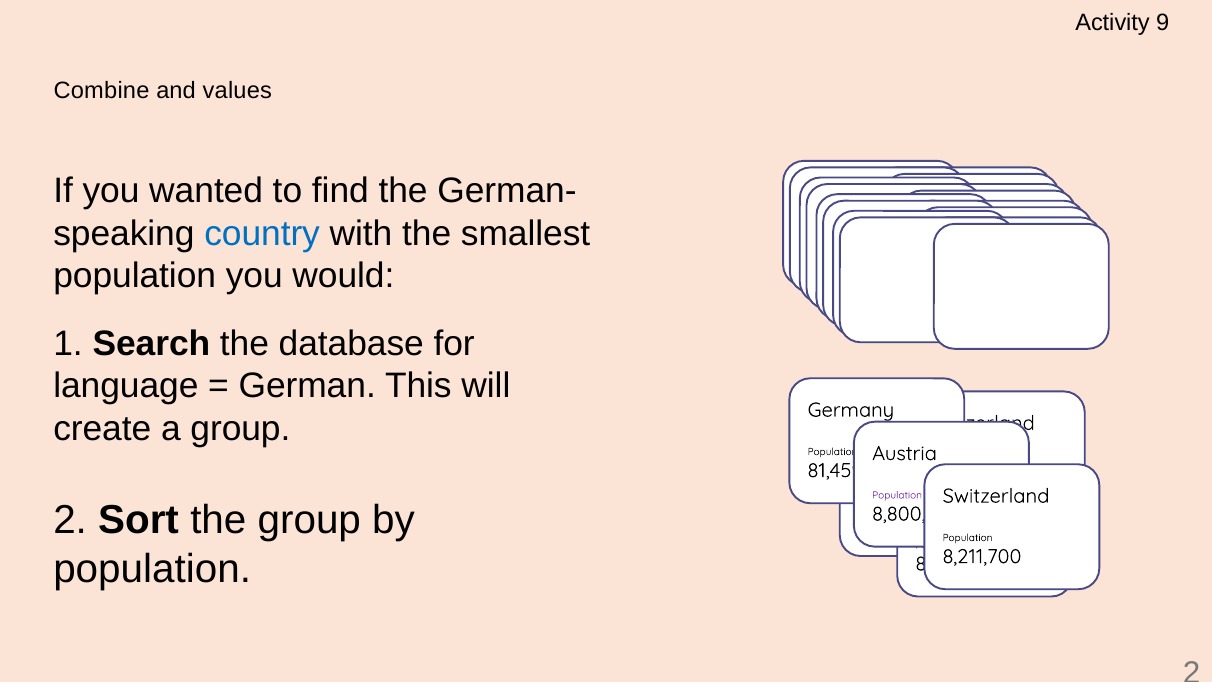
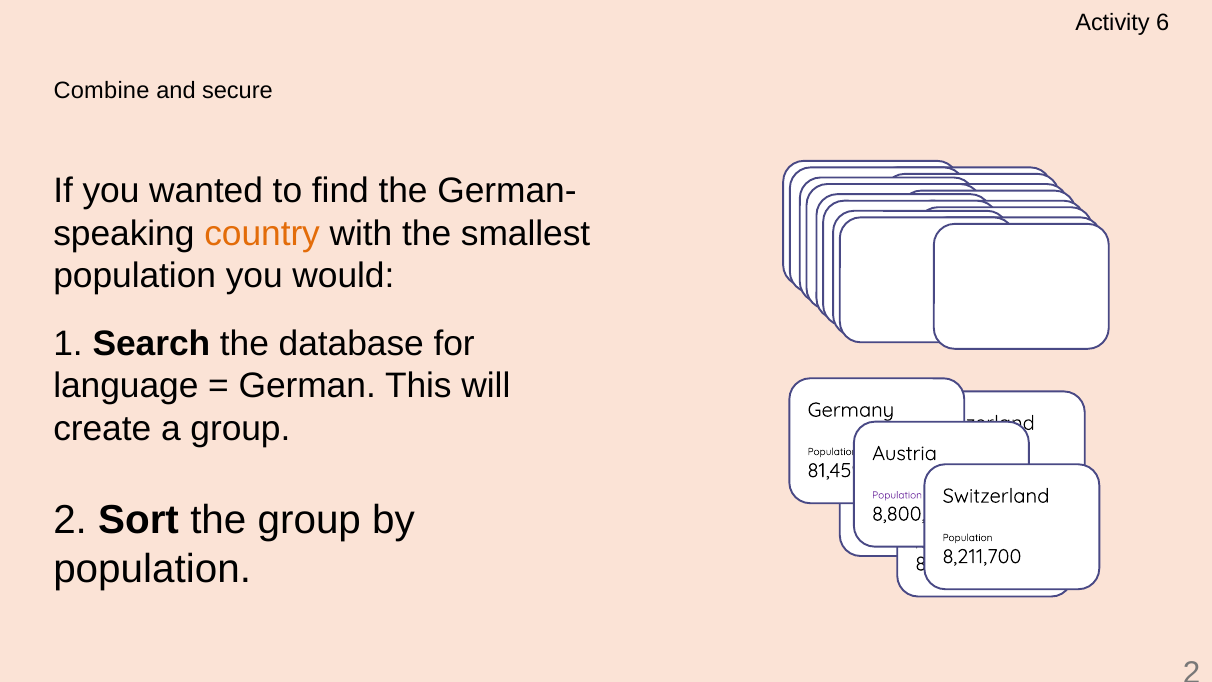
9: 9 -> 6
values: values -> secure
country colour: blue -> orange
